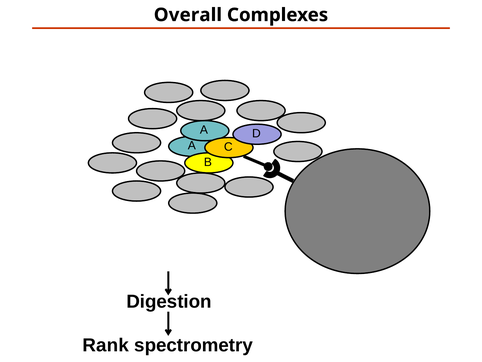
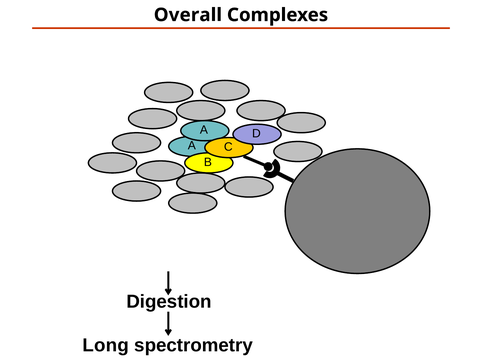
Rank: Rank -> Long
